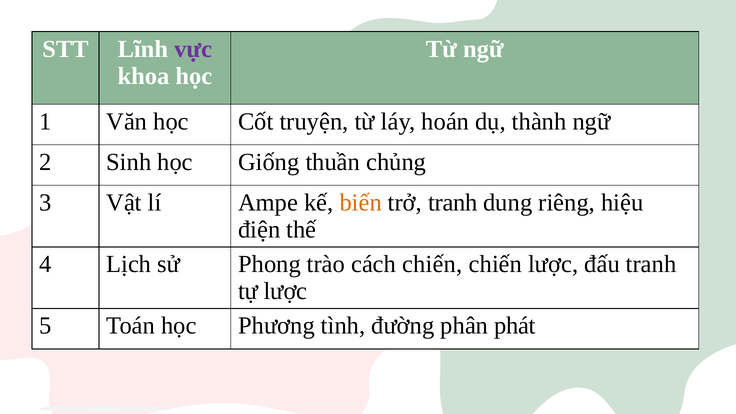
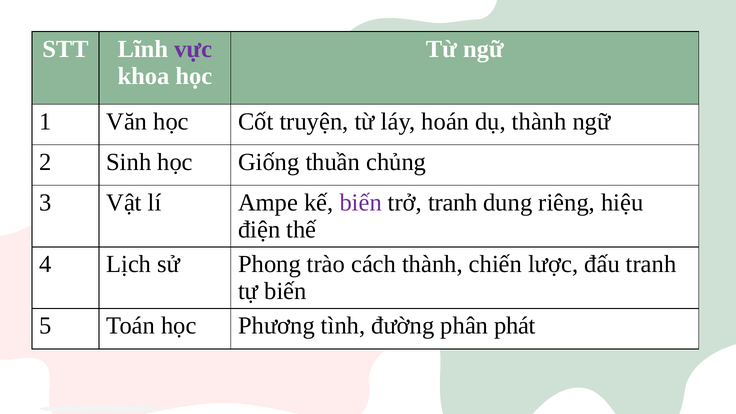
biến at (361, 203) colour: orange -> purple
cách chiến: chiến -> thành
tự lược: lược -> biến
